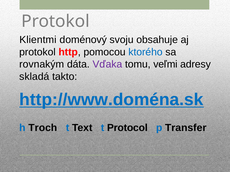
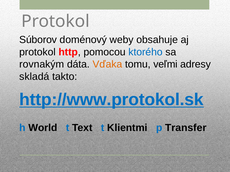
Klientmi: Klientmi -> Súborov
svoju: svoju -> weby
Vďaka colour: purple -> orange
http://www.doména.sk: http://www.doména.sk -> http://www.protokol.sk
Troch: Troch -> World
Protocol: Protocol -> Klientmi
